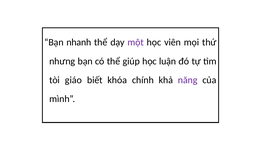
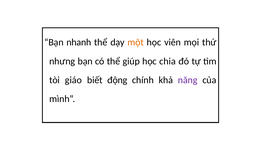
một colour: purple -> orange
luận: luận -> chia
khóa: khóa -> động
